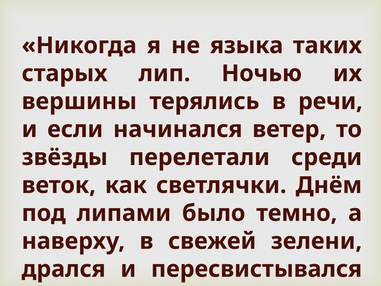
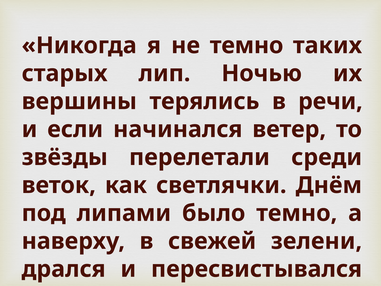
не языка: языка -> темно
